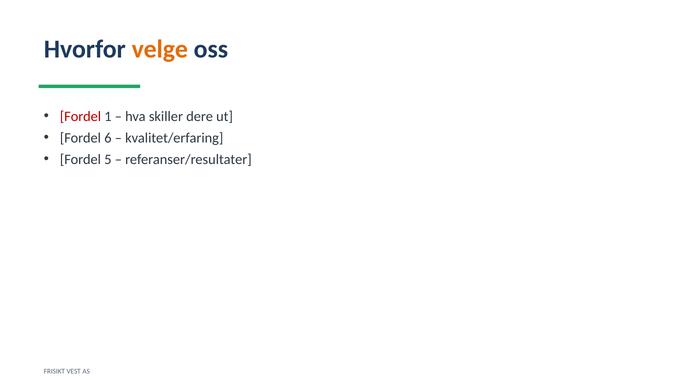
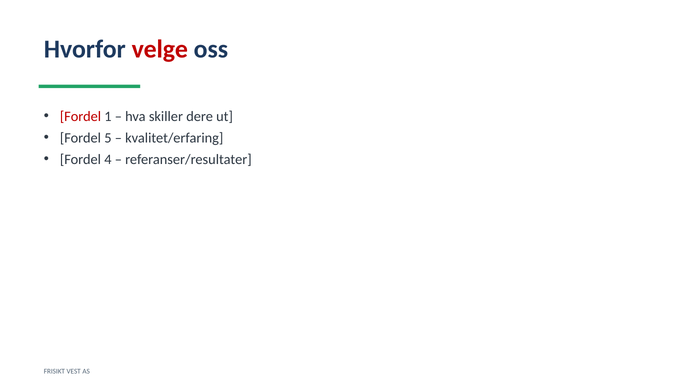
velge colour: orange -> red
6: 6 -> 5
5: 5 -> 4
